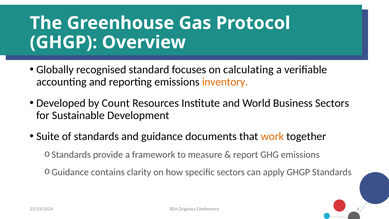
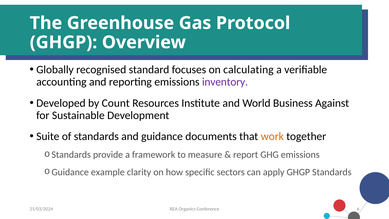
inventory colour: orange -> purple
Business Sectors: Sectors -> Against
contains: contains -> example
